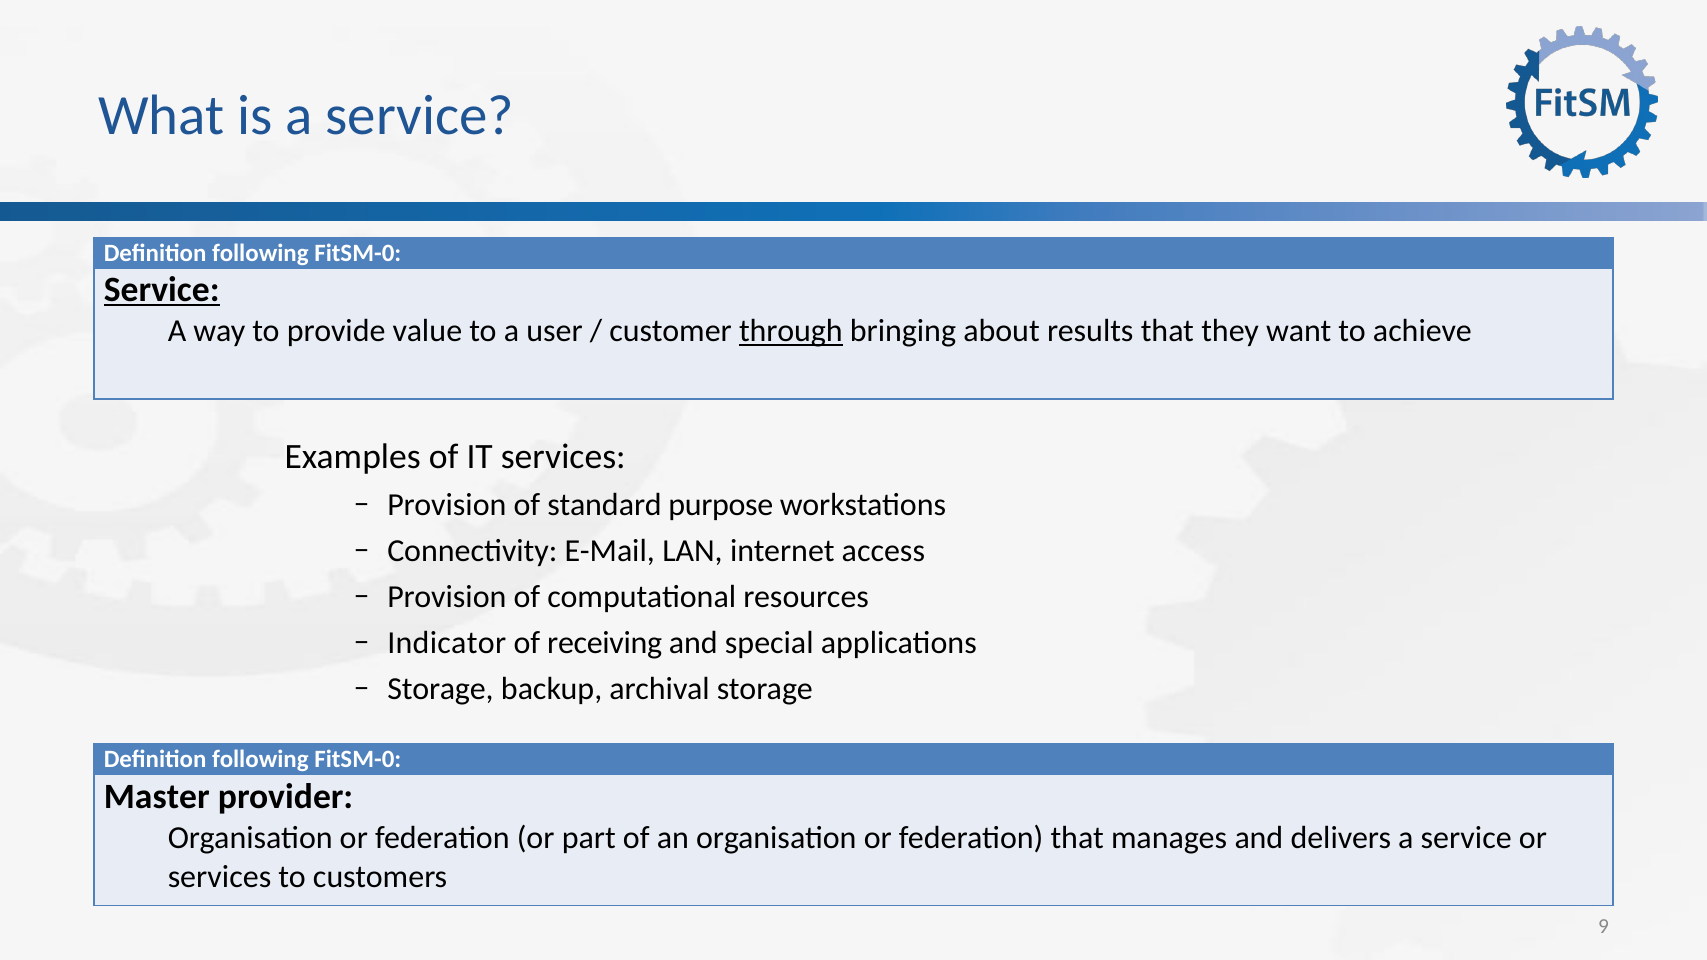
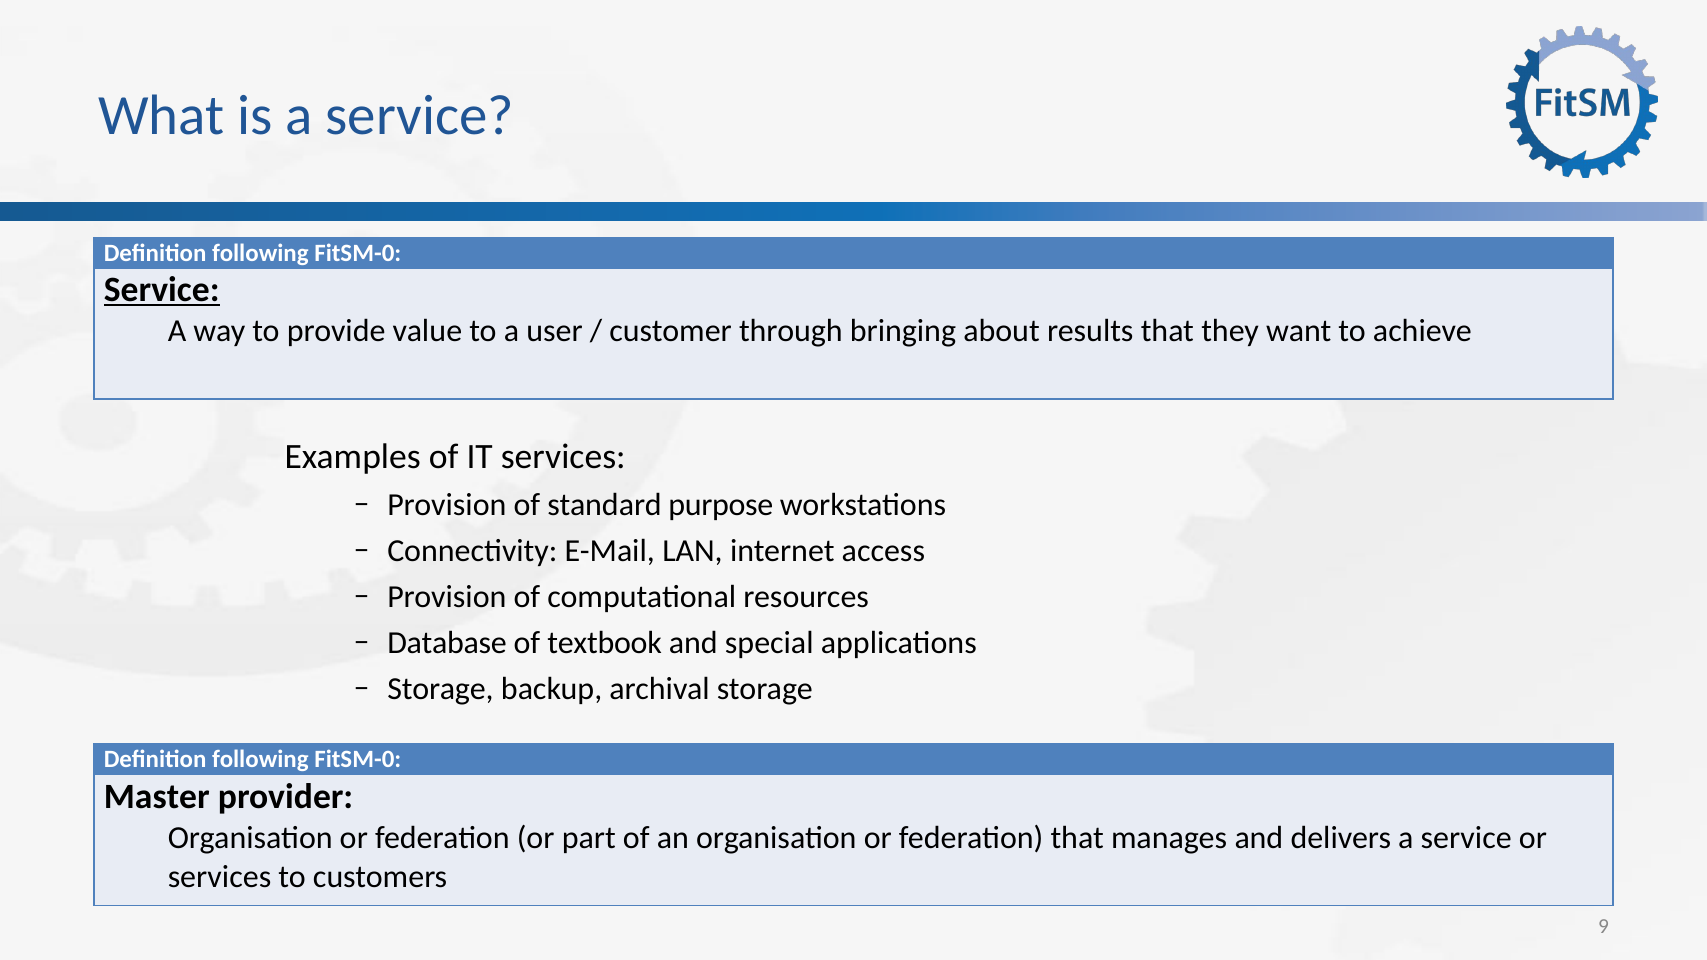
through underline: present -> none
Indicator: Indicator -> Database
receiving: receiving -> textbook
